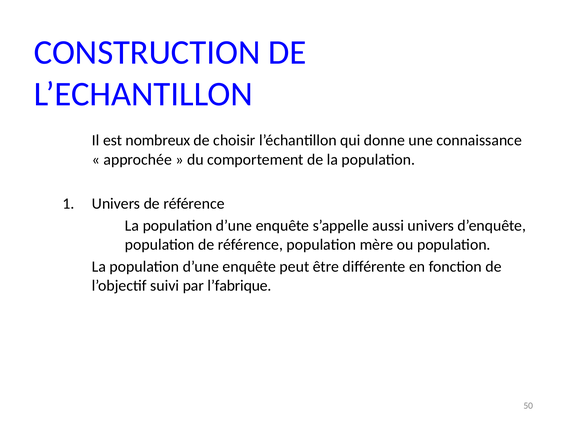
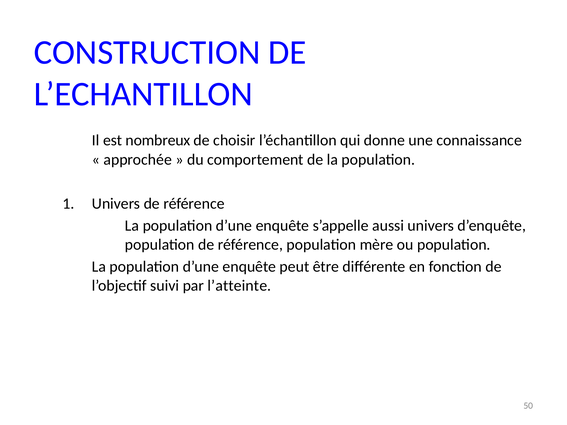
l’fabrique: l’fabrique -> l’atteinte
